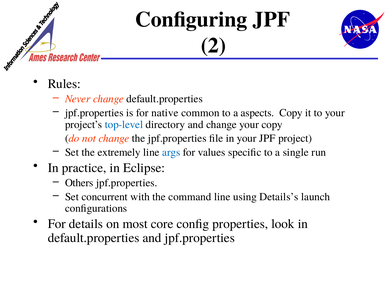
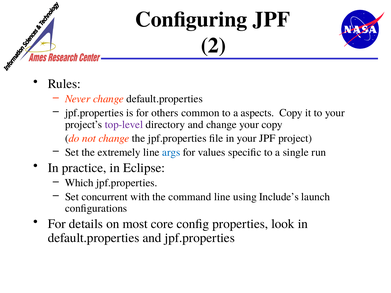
native: native -> others
top-level colour: blue -> purple
Others: Others -> Which
Details’s: Details’s -> Include’s
